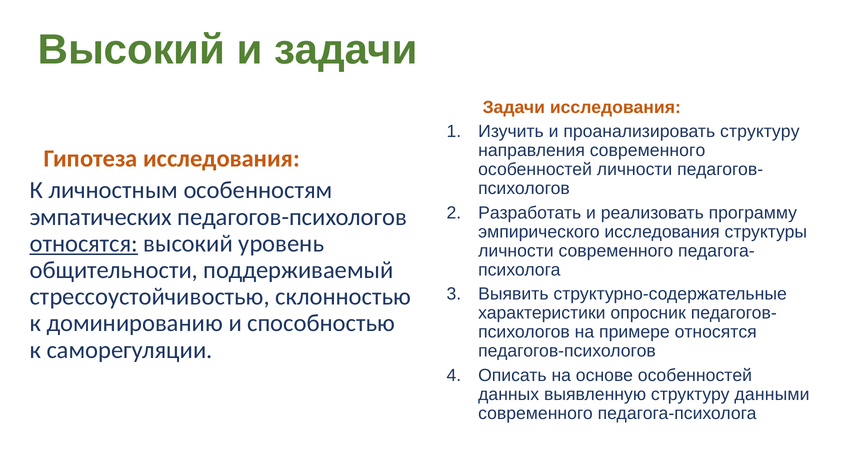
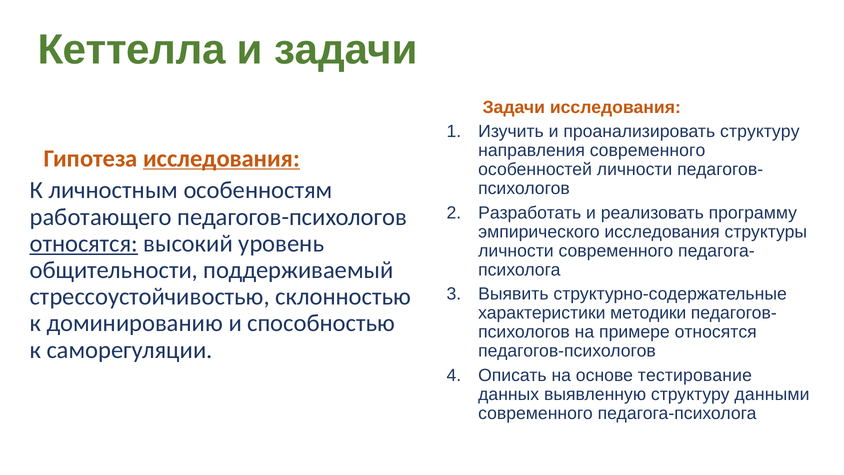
Высокий at (131, 50): Высокий -> Кеттелла
исследования at (222, 158) underline: none -> present
эмпатических: эмпатических -> работающего
опросник: опросник -> методики
основе особенностей: особенностей -> тестирование
